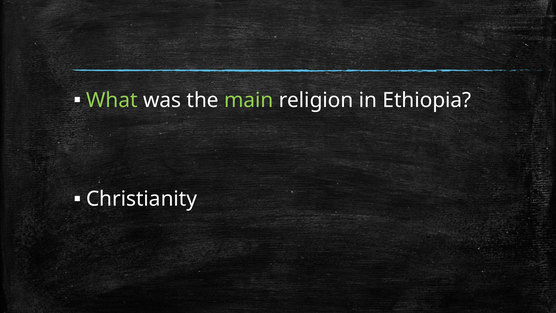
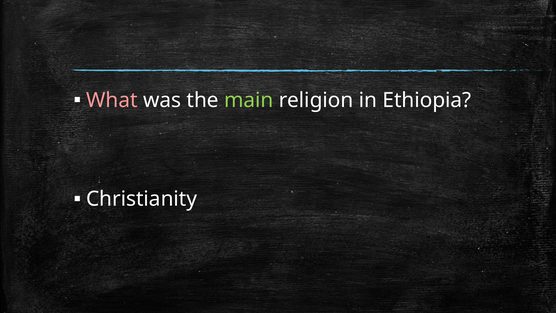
What colour: light green -> pink
